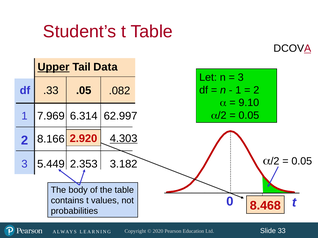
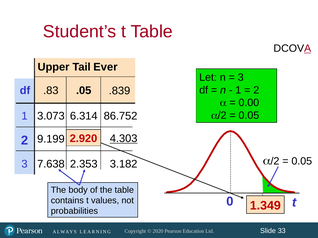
Upper underline: present -> none
Data: Data -> Ever
.33: .33 -> .83
.082: .082 -> .839
9.10: 9.10 -> 0.00
7.969: 7.969 -> 3.073
62.997: 62.997 -> 86.752
8.166: 8.166 -> 9.199
5.449: 5.449 -> 7.638
8.468: 8.468 -> 1.349
